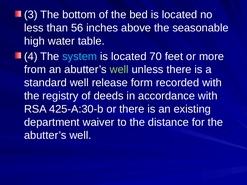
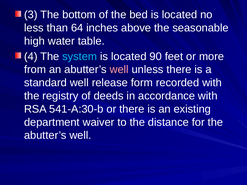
56: 56 -> 64
70: 70 -> 90
well at (119, 70) colour: light green -> pink
425-A:30-b: 425-A:30-b -> 541-A:30-b
